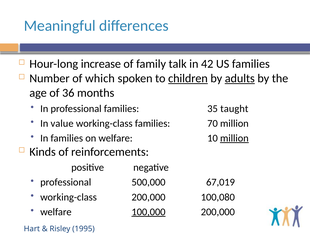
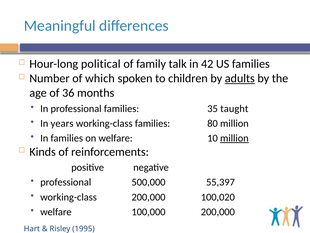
increase: increase -> political
children underline: present -> none
value: value -> years
70: 70 -> 80
67,019: 67,019 -> 55,397
100,080: 100,080 -> 100,020
100,000 underline: present -> none
